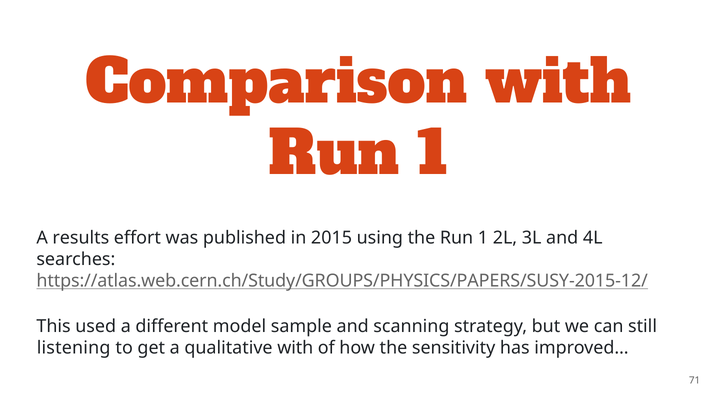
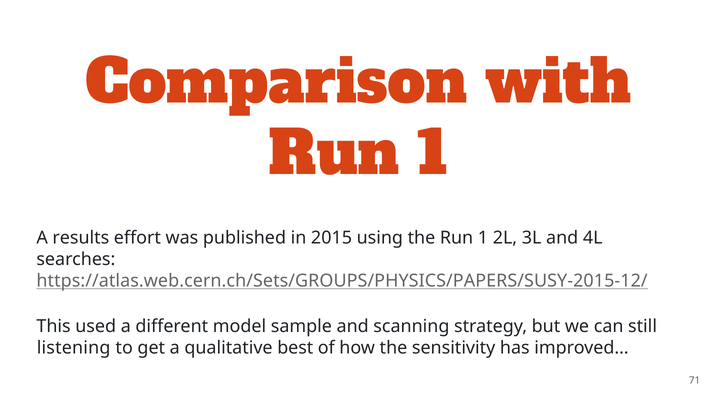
https://atlas.web.cern.ch/Study/GROUPS/PHYSICS/PAPERS/SUSY-2015-12/: https://atlas.web.cern.ch/Study/GROUPS/PHYSICS/PAPERS/SUSY-2015-12/ -> https://atlas.web.cern.ch/Sets/GROUPS/PHYSICS/PAPERS/SUSY-2015-12/
qualitative with: with -> best
